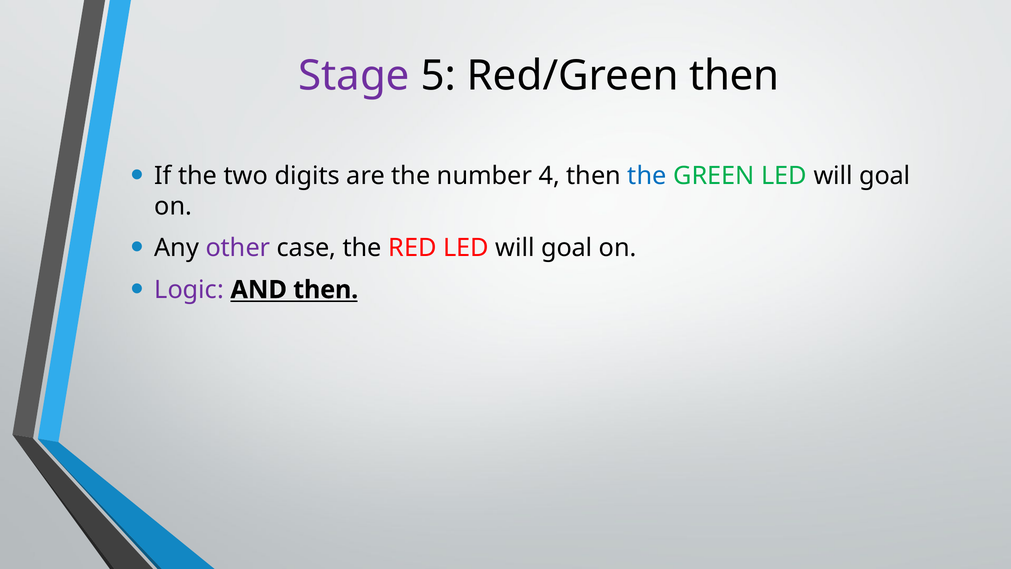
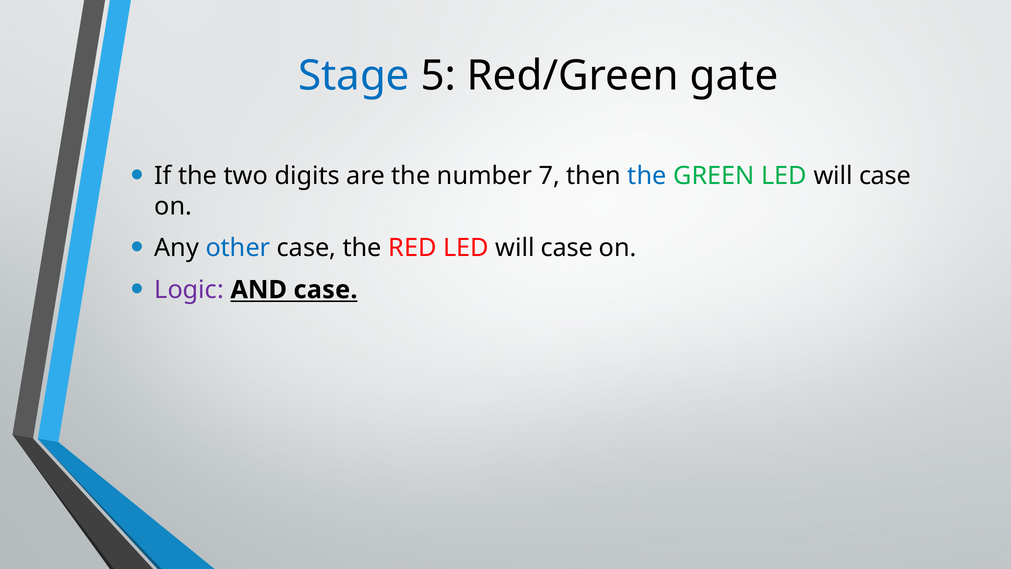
Stage colour: purple -> blue
Red/Green then: then -> gate
4: 4 -> 7
GREEN LED will goal: goal -> case
other colour: purple -> blue
RED LED will goal: goal -> case
AND then: then -> case
